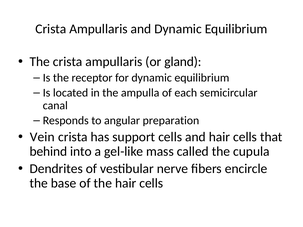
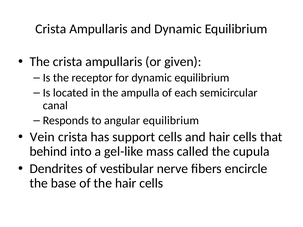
gland: gland -> given
angular preparation: preparation -> equilibrium
